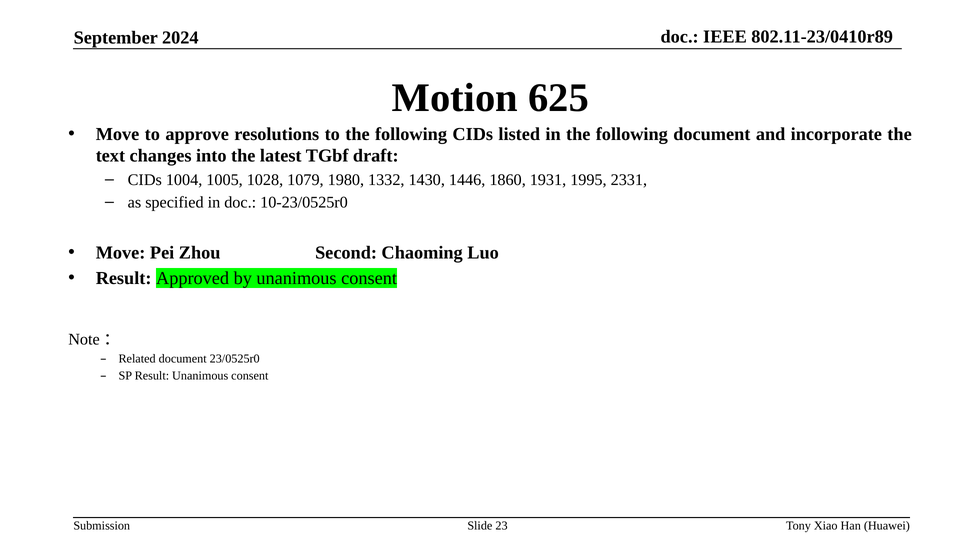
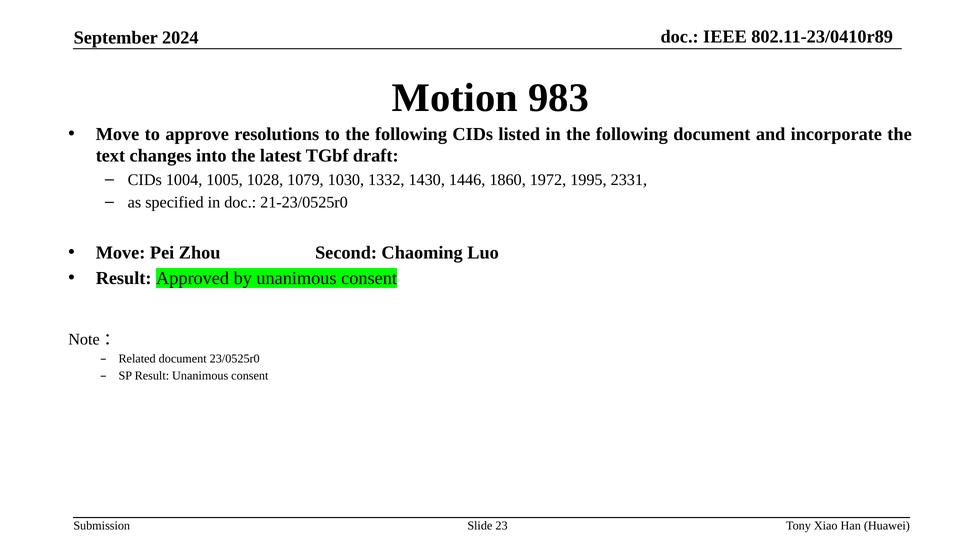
625: 625 -> 983
1980: 1980 -> 1030
1931: 1931 -> 1972
10-23/0525r0: 10-23/0525r0 -> 21-23/0525r0
